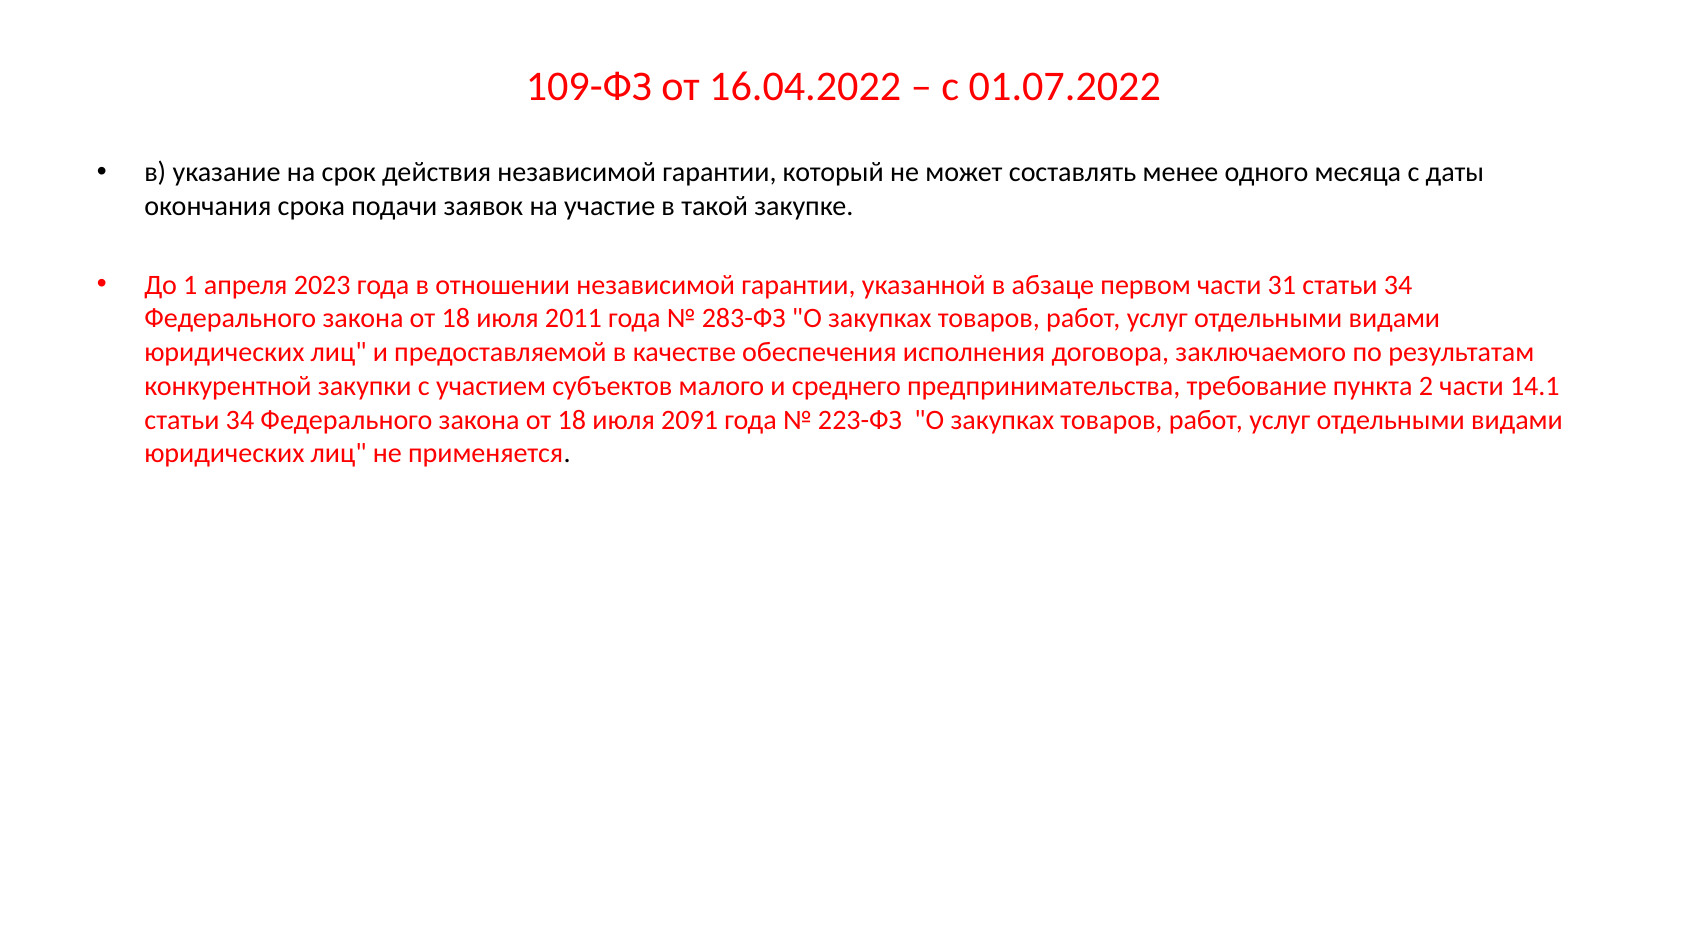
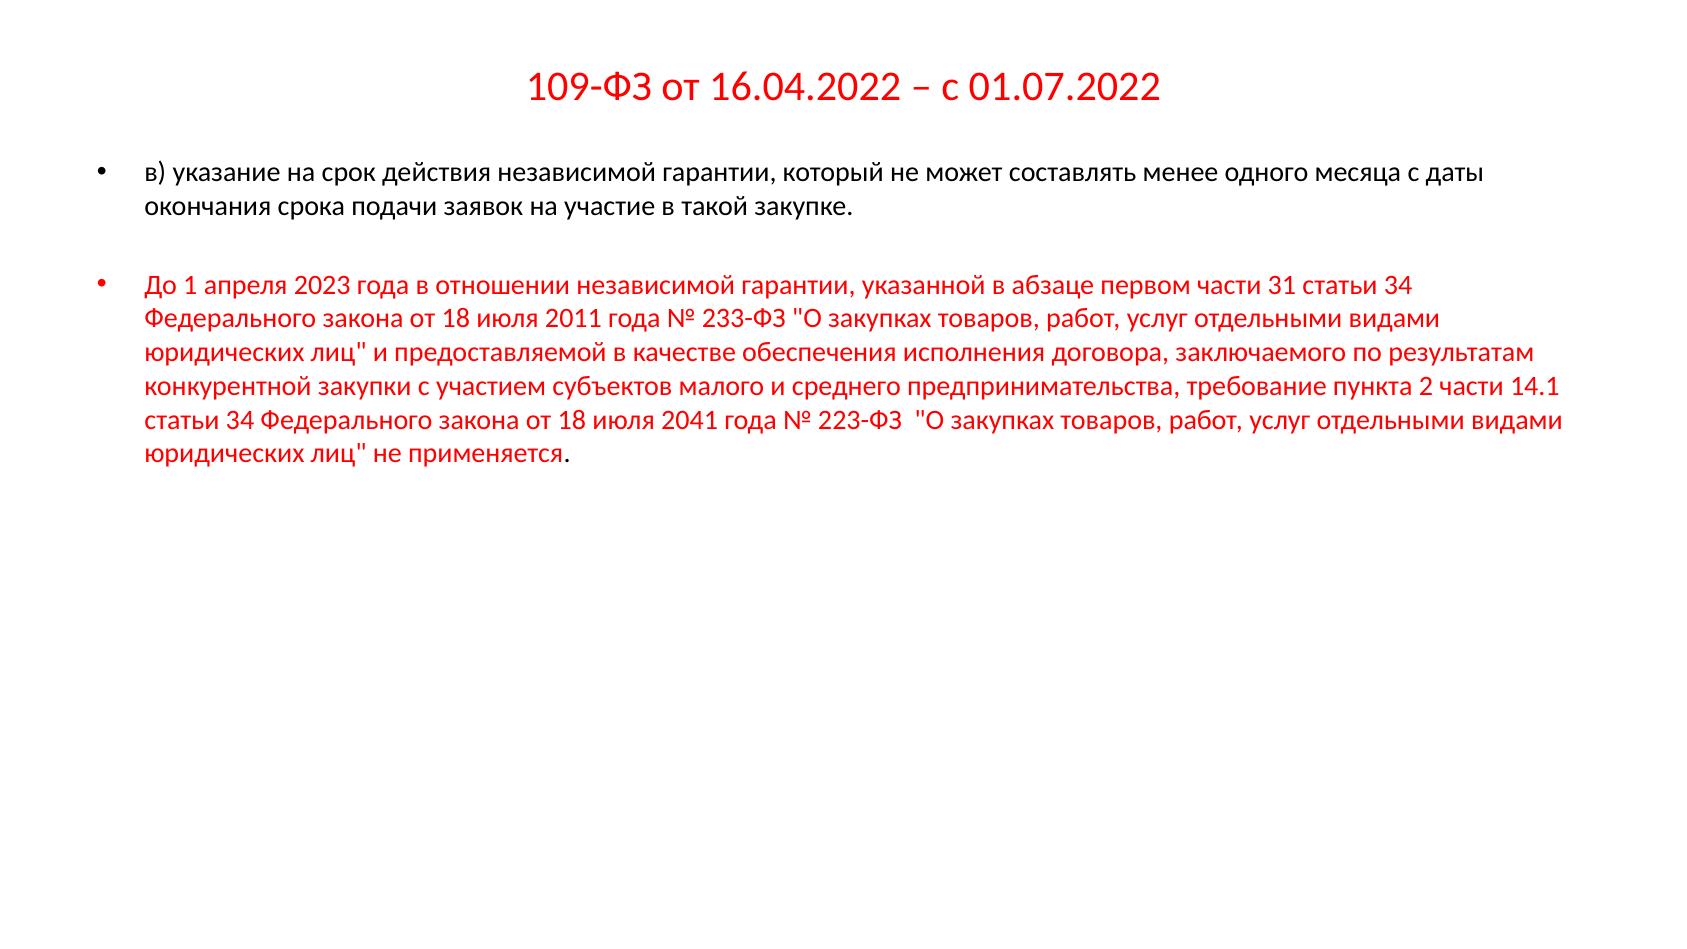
283-ФЗ: 283-ФЗ -> 233-ФЗ
2091: 2091 -> 2041
